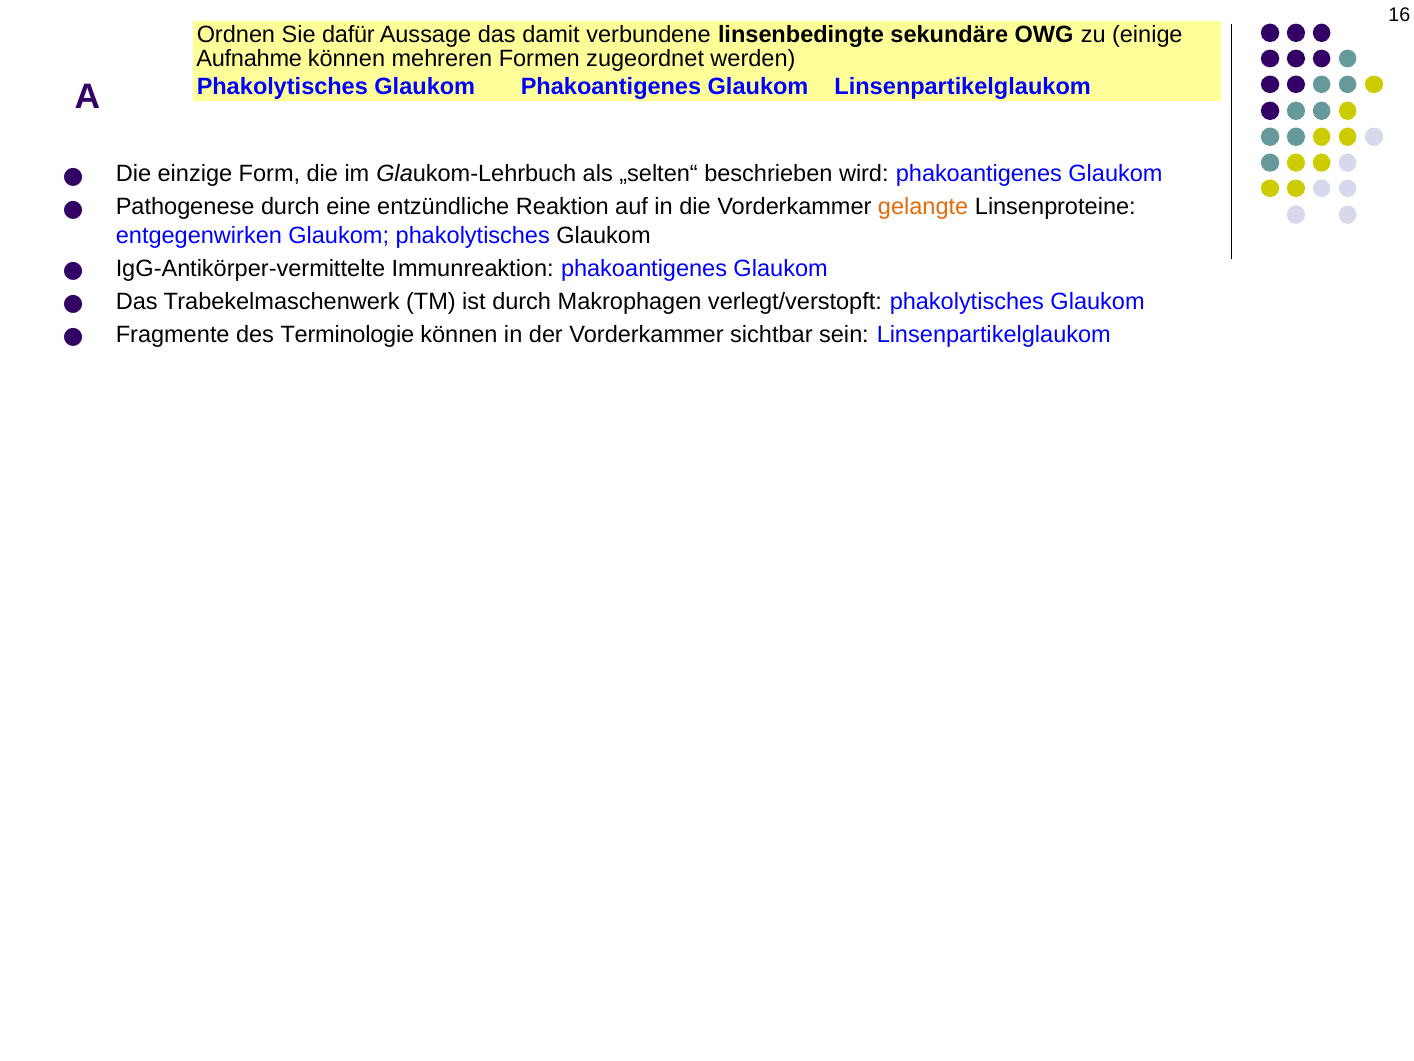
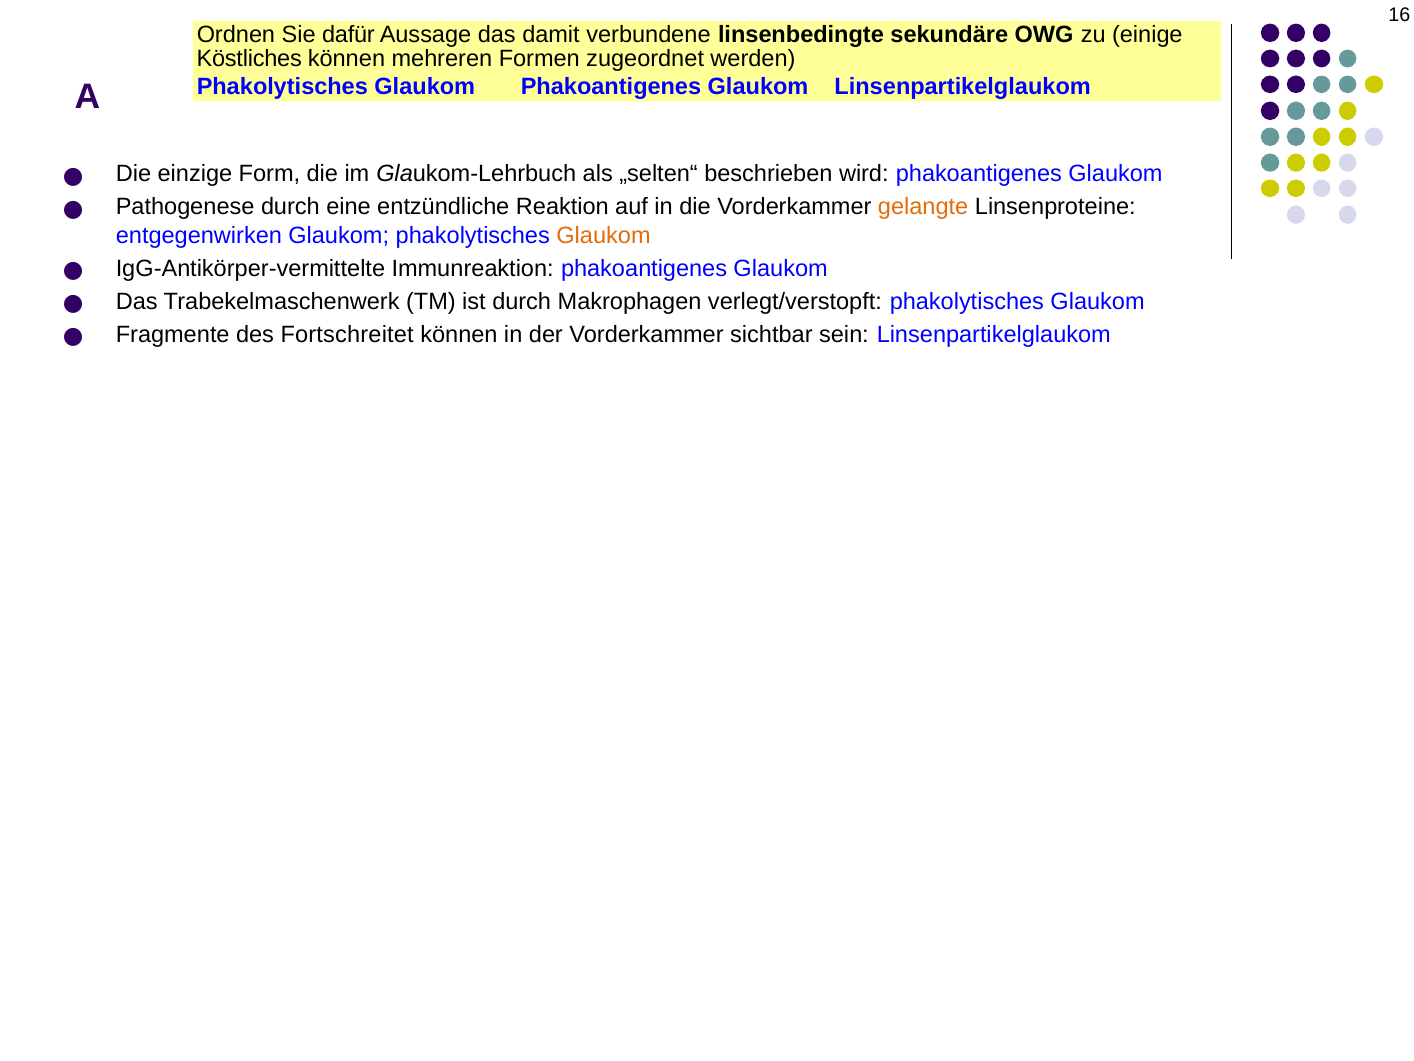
Aufnahme: Aufnahme -> Köstliches
Glaukom at (604, 235) colour: black -> orange
Terminologie: Terminologie -> Fortschreitet
